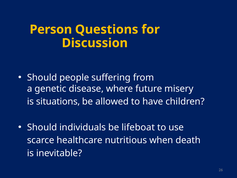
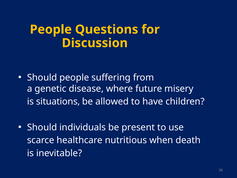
Person at (51, 29): Person -> People
lifeboat: lifeboat -> present
